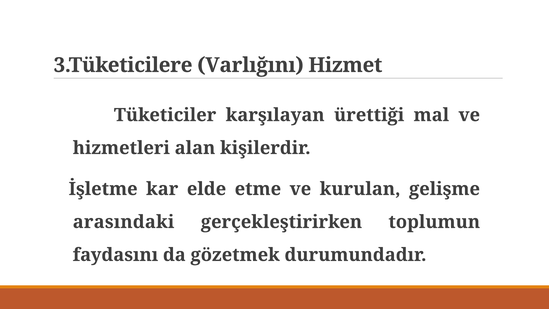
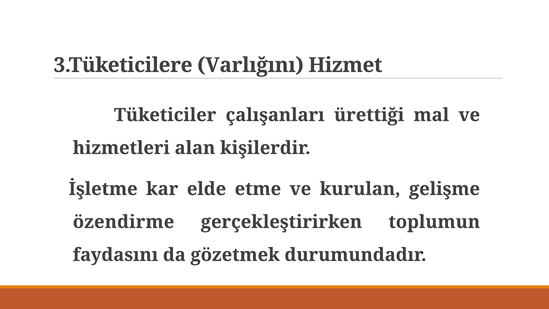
karşılayan: karşılayan -> çalışanları
arasındaki: arasındaki -> özendirme
